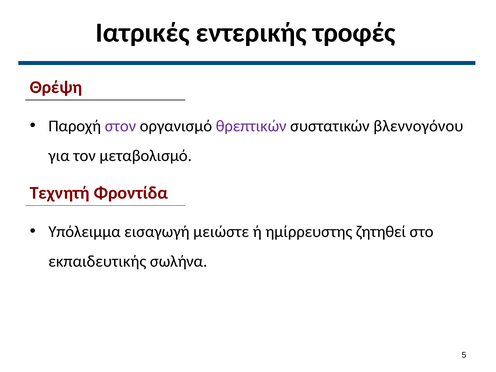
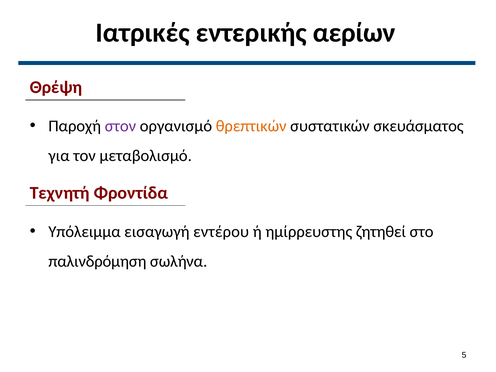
τροφές: τροφές -> αερίων
θρεπτικών colour: purple -> orange
βλεννογόνου: βλεννογόνου -> σκευάσματος
μειώστε: μειώστε -> εντέρου
εκπαιδευτικής: εκπαιδευτικής -> παλινδρόμηση
